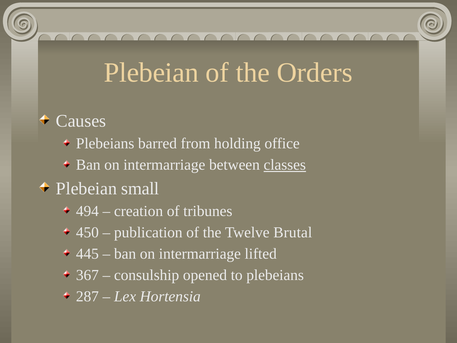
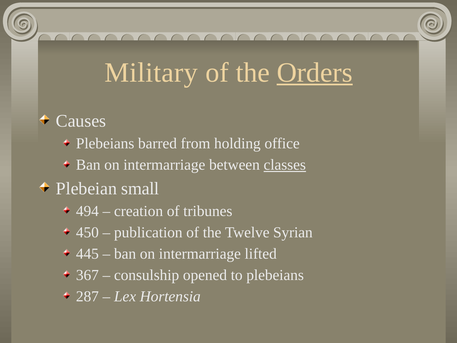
Plebeian at (151, 72): Plebeian -> Military
Orders underline: none -> present
Brutal: Brutal -> Syrian
